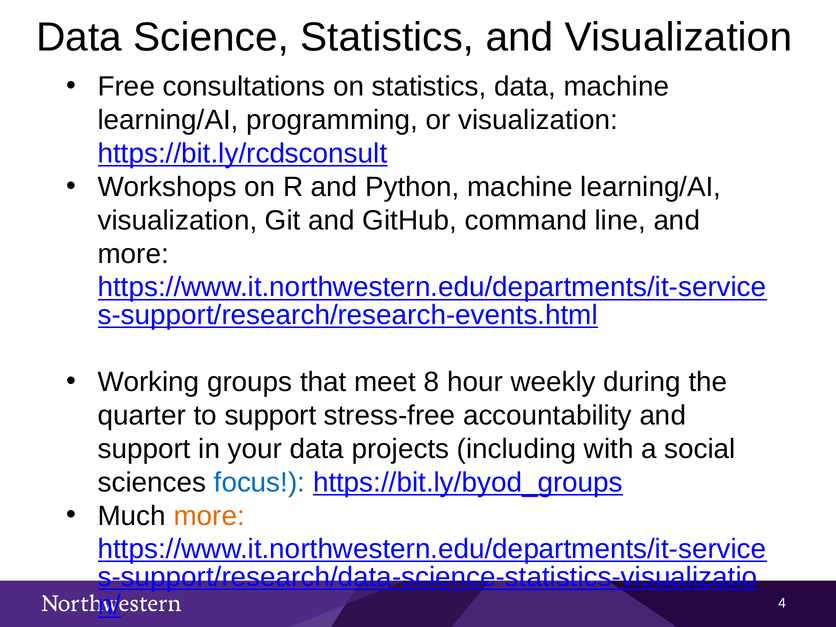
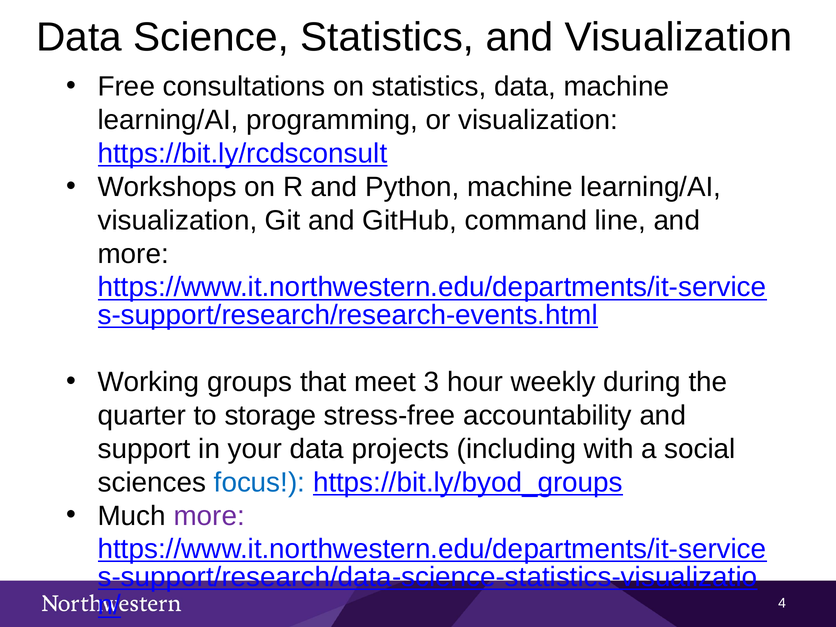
8: 8 -> 3
to support: support -> storage
more at (209, 516) colour: orange -> purple
